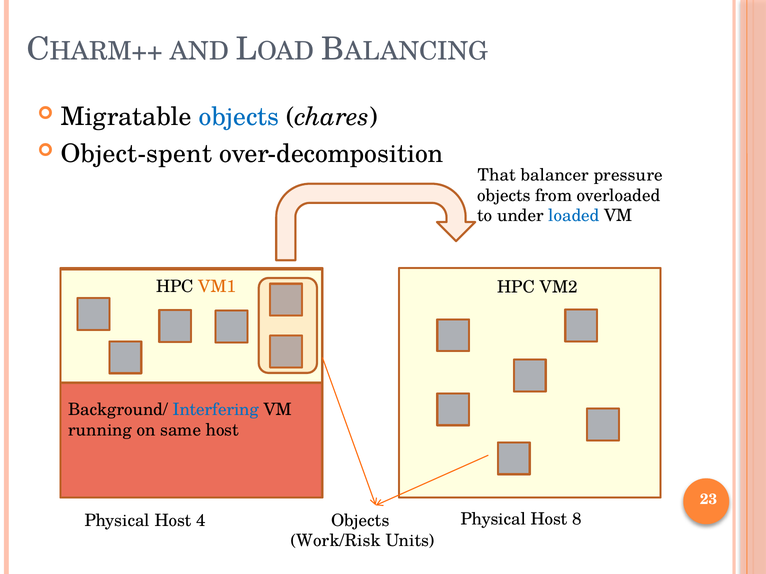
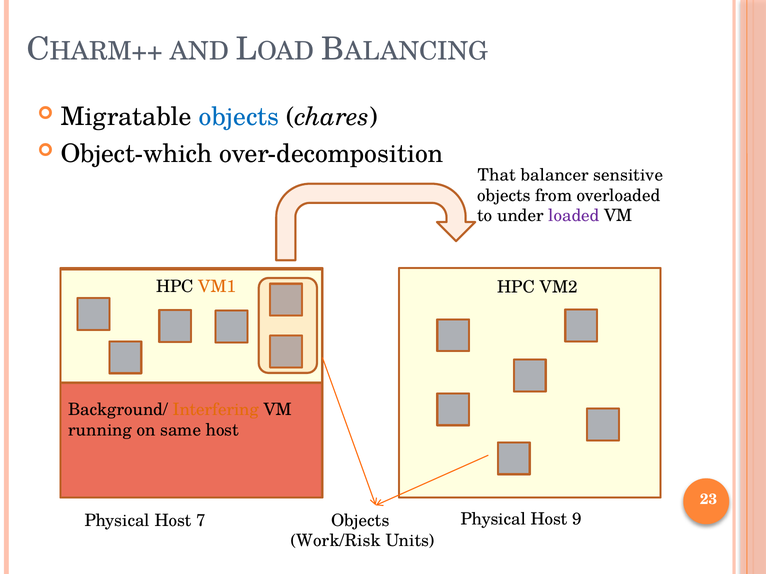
Object-spent: Object-spent -> Object-which
pressure: pressure -> sensitive
loaded colour: blue -> purple
Interfering colour: blue -> orange
4: 4 -> 7
8: 8 -> 9
